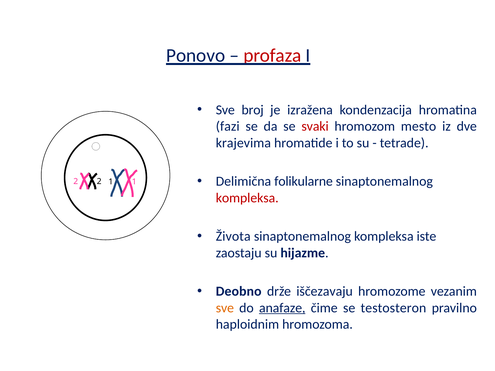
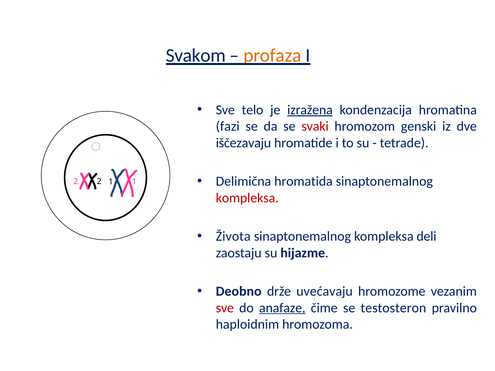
Ponovo: Ponovo -> Svakom
profaza colour: red -> orange
broj: broj -> telo
izražena underline: none -> present
mesto: mesto -> genski
krajevima: krajevima -> iščezavaju
folikularne: folikularne -> hromatida
iste: iste -> deli
iščezavaju: iščezavaju -> uvećavaju
sve at (225, 308) colour: orange -> red
